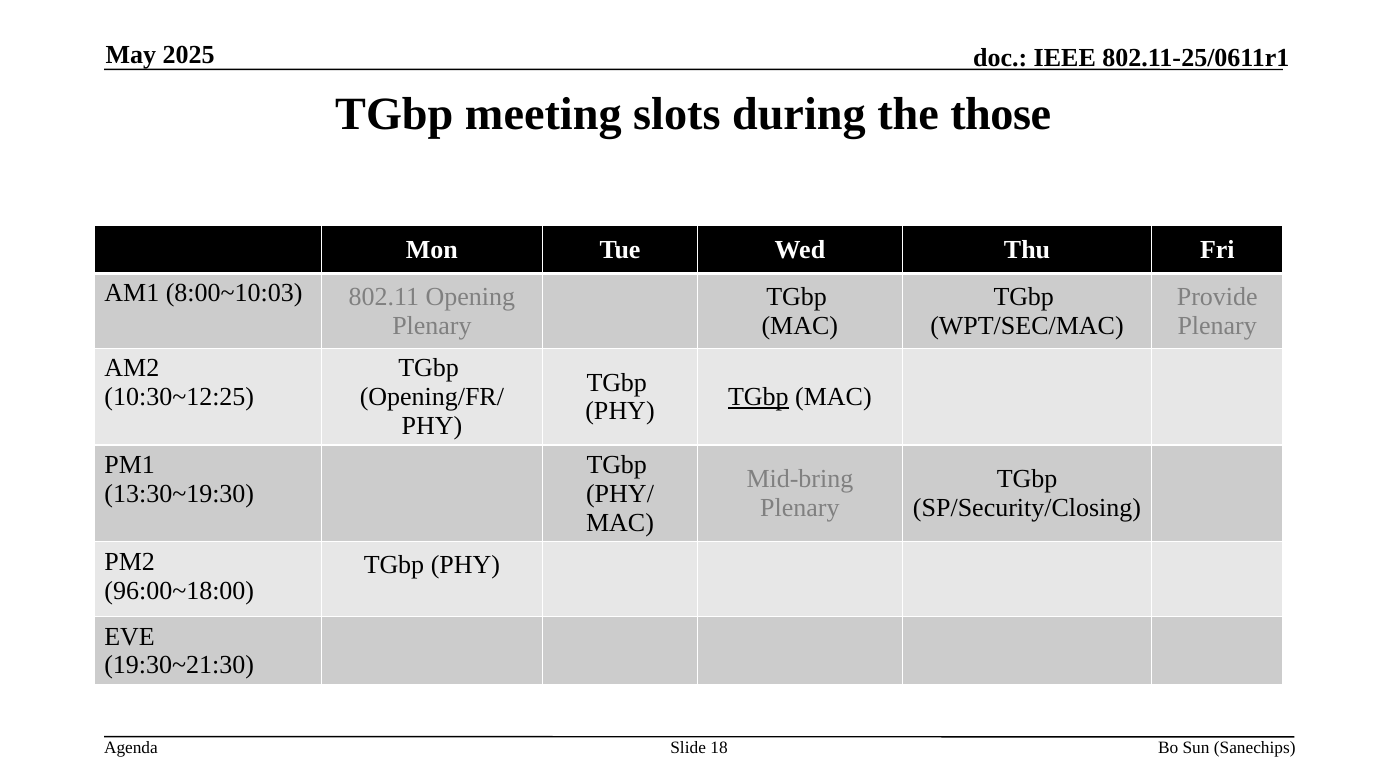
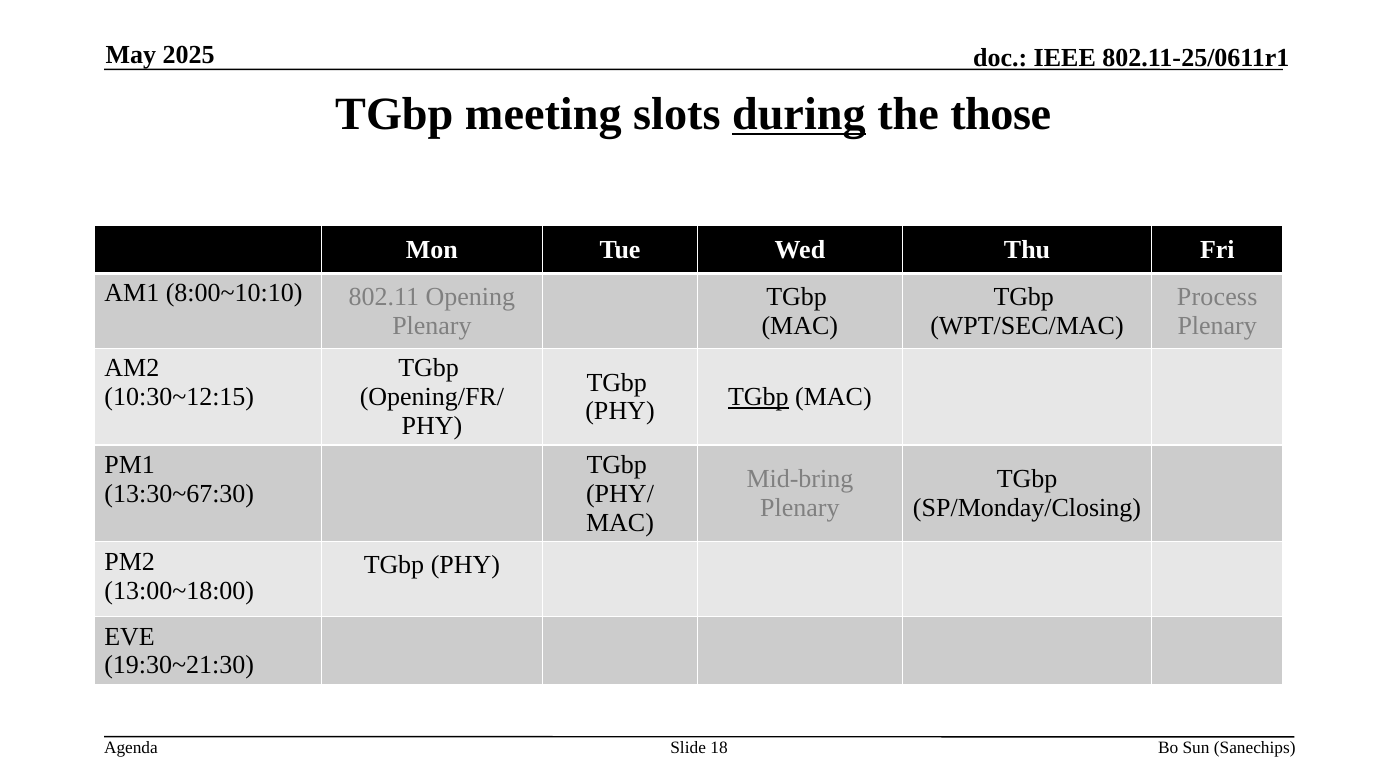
during underline: none -> present
8:00~10:03: 8:00~10:03 -> 8:00~10:10
Provide: Provide -> Process
10:30~12:25: 10:30~12:25 -> 10:30~12:15
13:30~19:30: 13:30~19:30 -> 13:30~67:30
SP/Security/Closing: SP/Security/Closing -> SP/Monday/Closing
96:00~18:00: 96:00~18:00 -> 13:00~18:00
